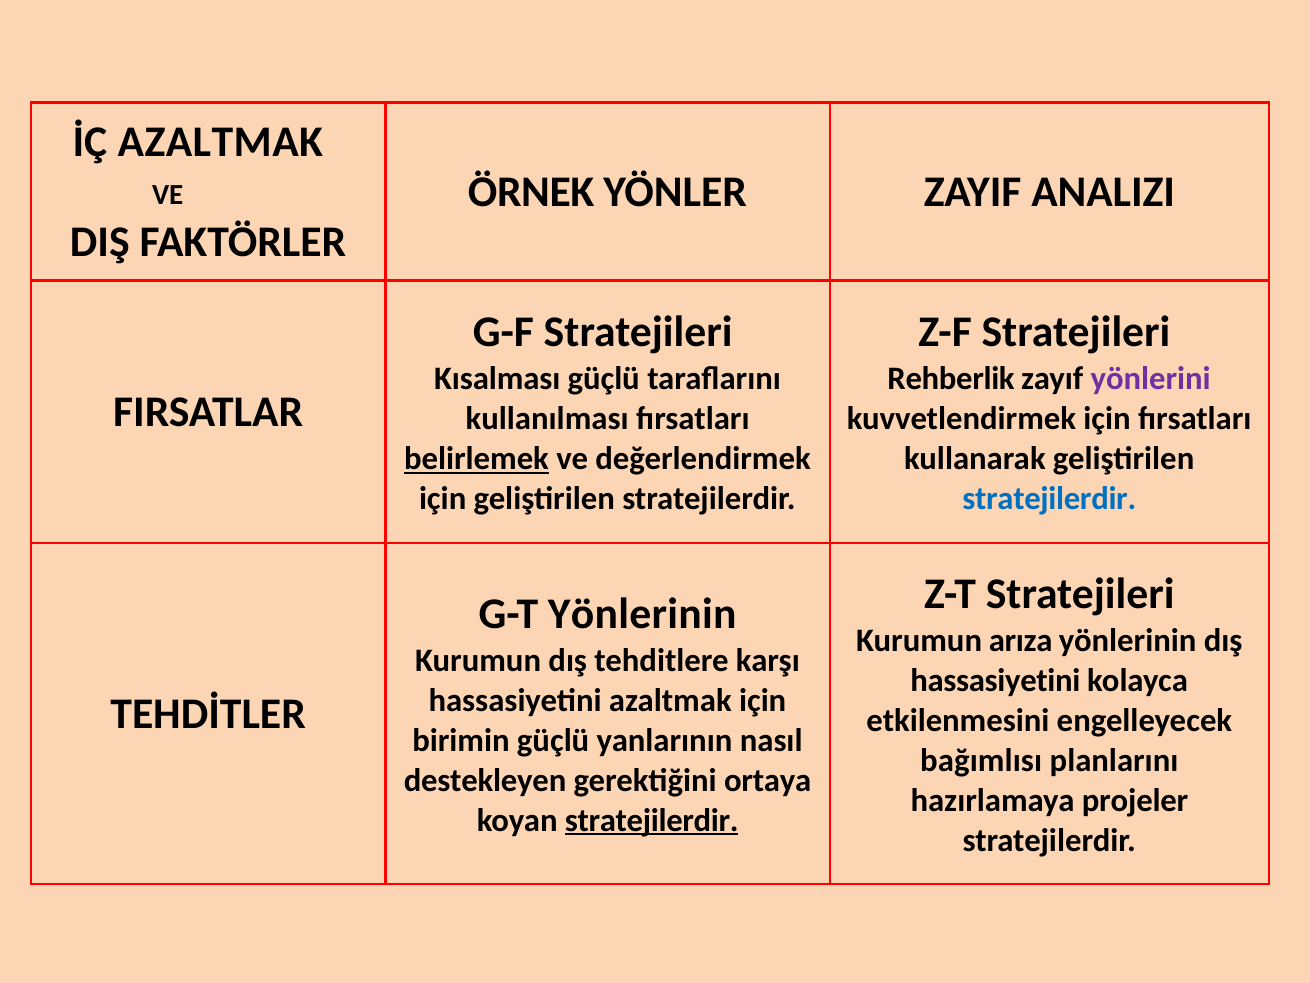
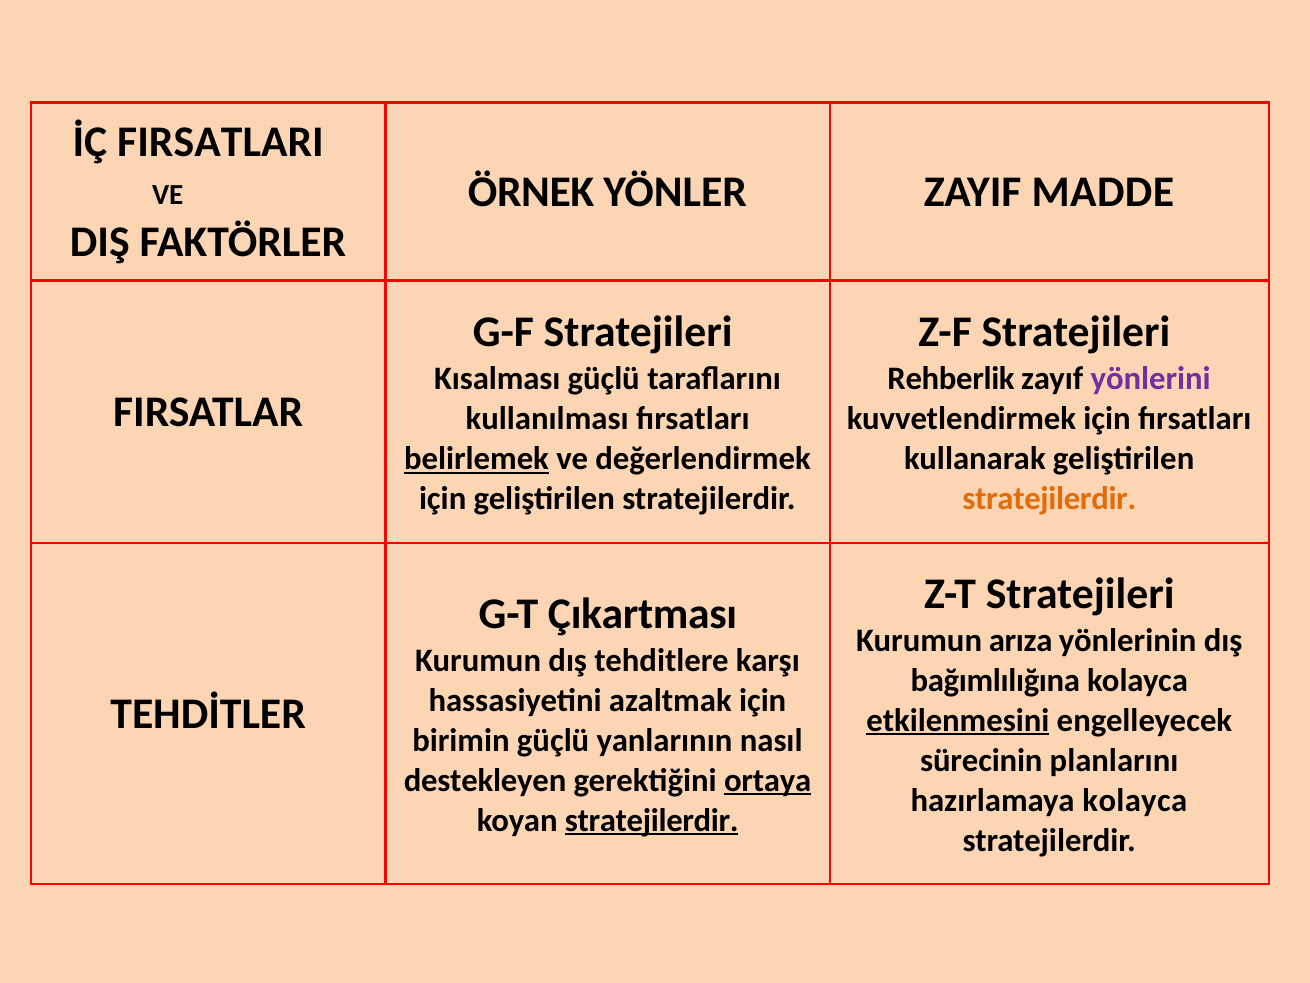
İÇ AZALTMAK: AZALTMAK -> FIRSATLARI
ANALIZI: ANALIZI -> MADDE
stratejilerdir at (1049, 498) colour: blue -> orange
G-T Yönlerinin: Yönlerinin -> Çıkartması
hassasiyetini at (995, 680): hassasiyetini -> bağımlılığına
etkilenmesini underline: none -> present
bağımlısı: bağımlısı -> sürecinin
ortaya underline: none -> present
hazırlamaya projeler: projeler -> kolayca
